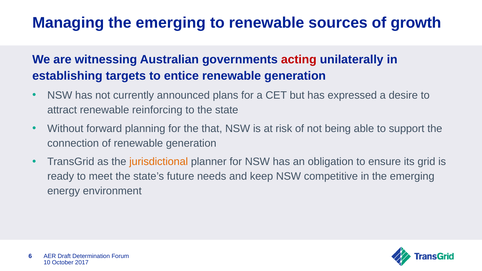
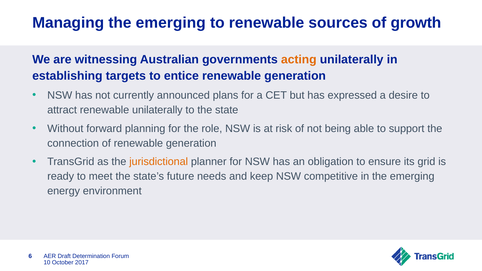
acting colour: red -> orange
renewable reinforcing: reinforcing -> unilaterally
that: that -> role
